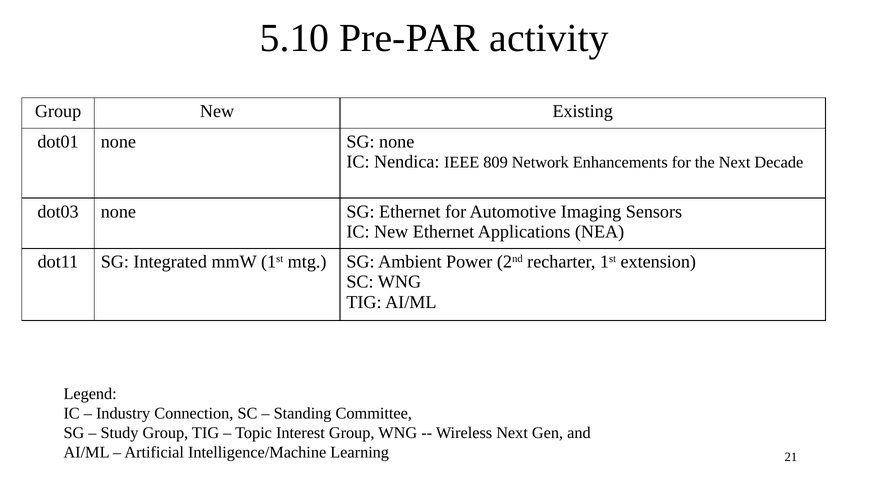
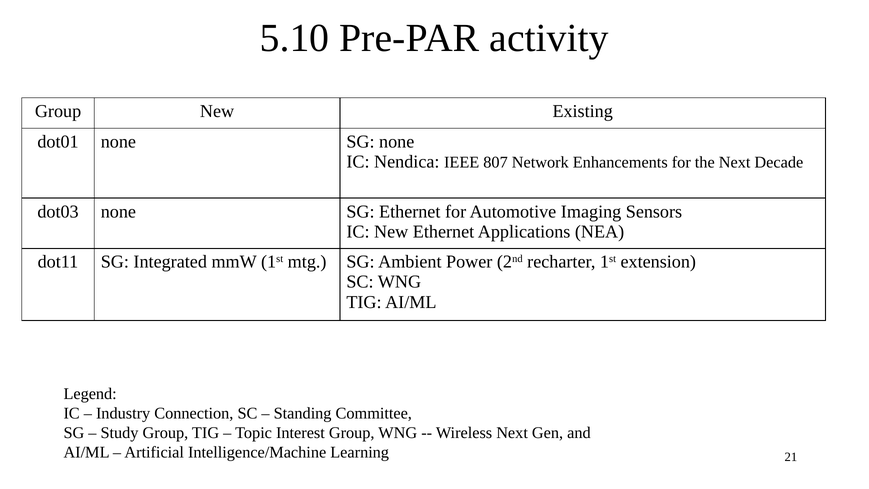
809: 809 -> 807
